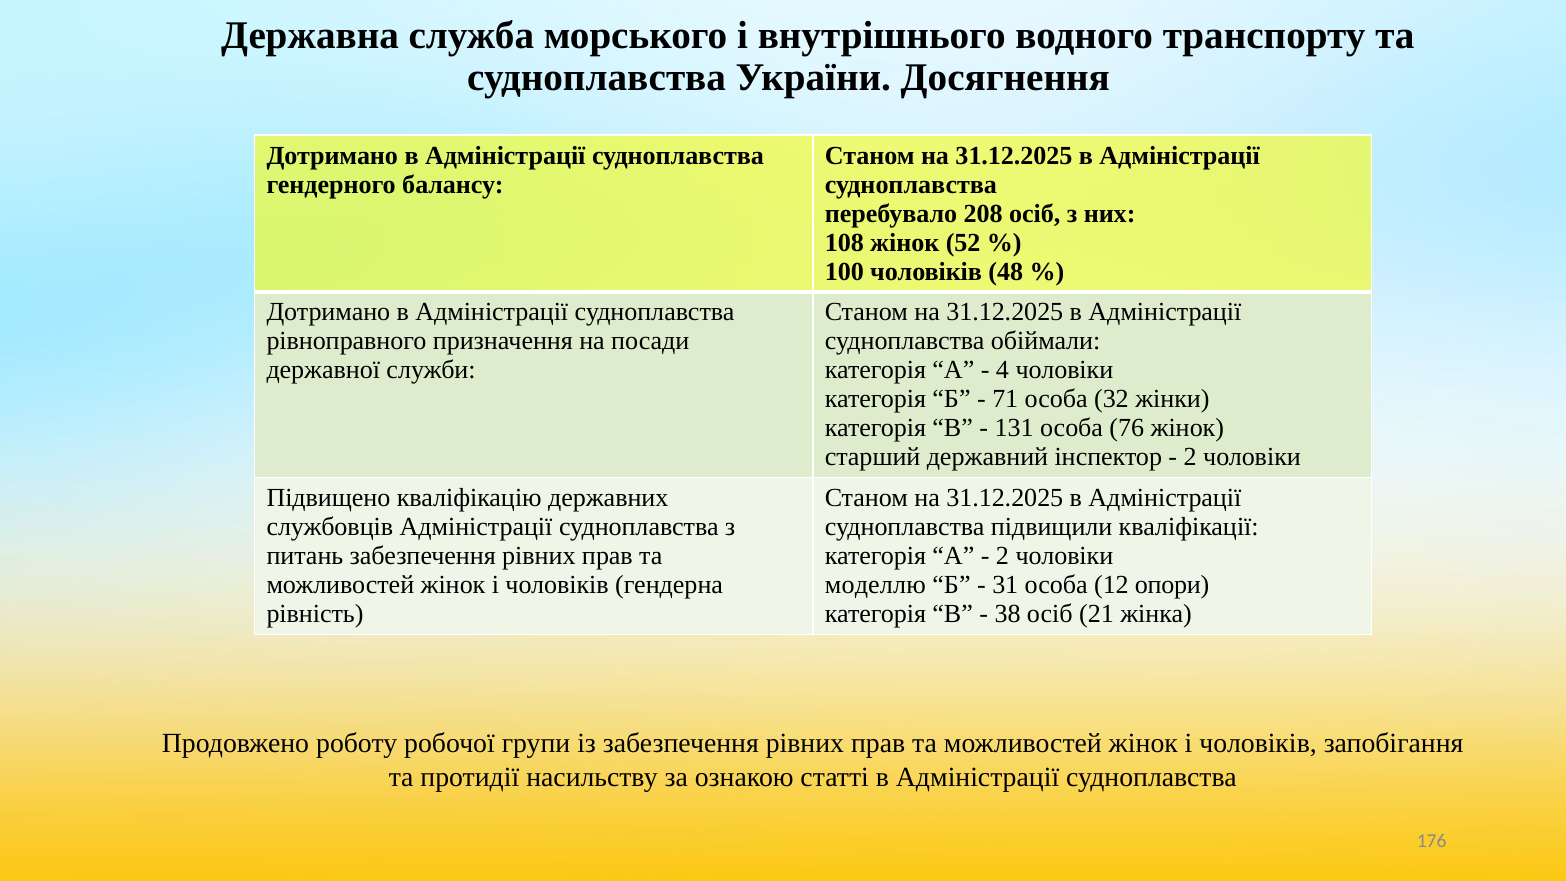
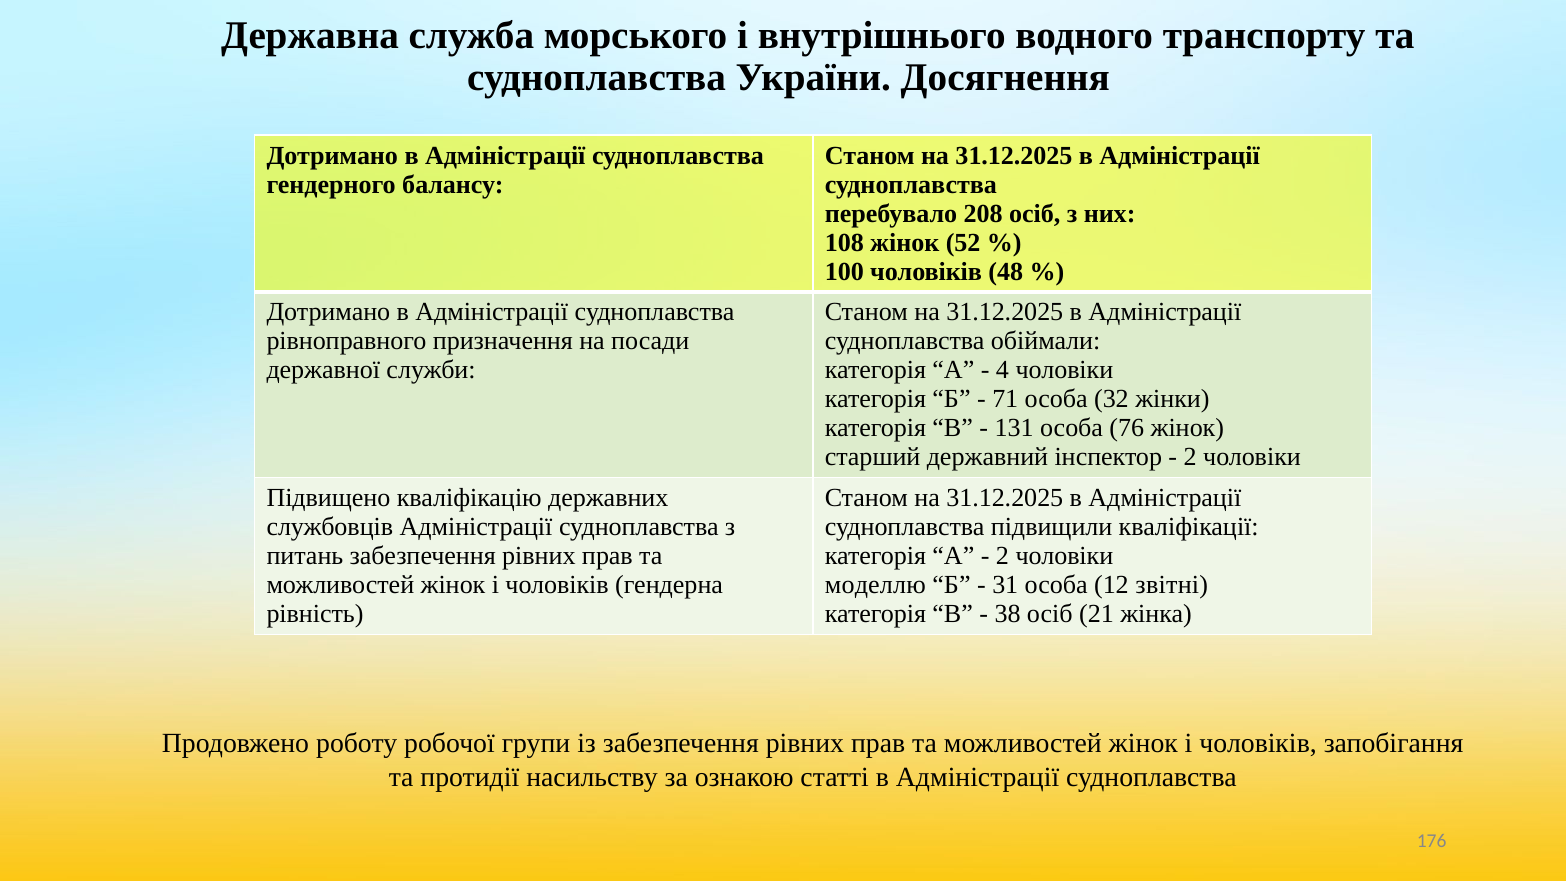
опори: опори -> звітні
